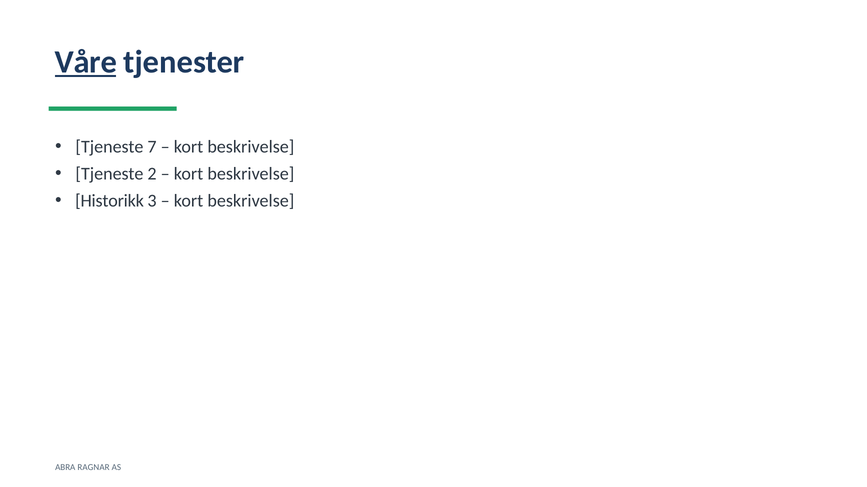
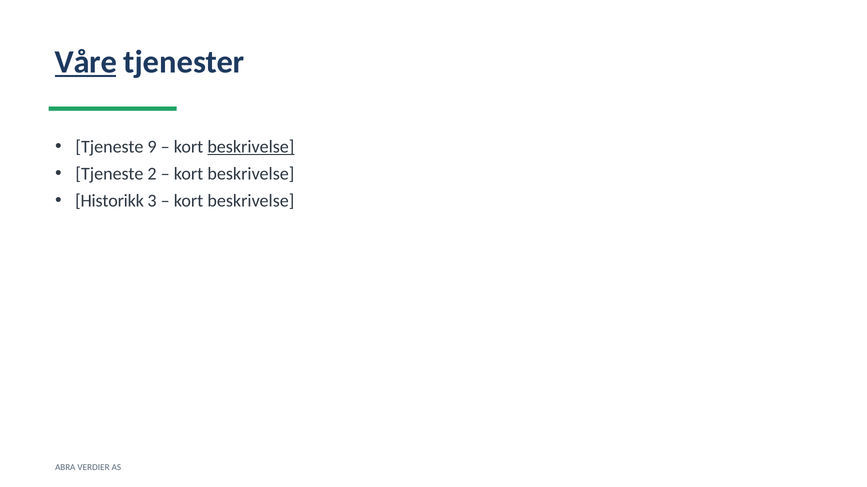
7: 7 -> 9
beskrivelse at (251, 147) underline: none -> present
RAGNAR: RAGNAR -> VERDIER
